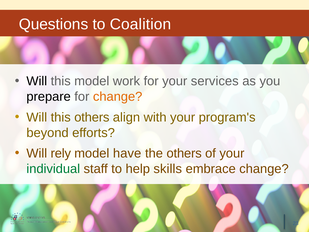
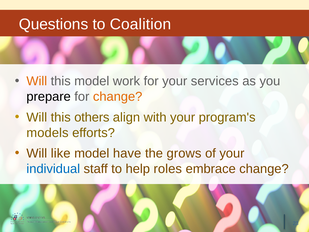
Will at (37, 81) colour: black -> orange
beyond: beyond -> models
rely: rely -> like
the others: others -> grows
individual colour: green -> blue
skills: skills -> roles
